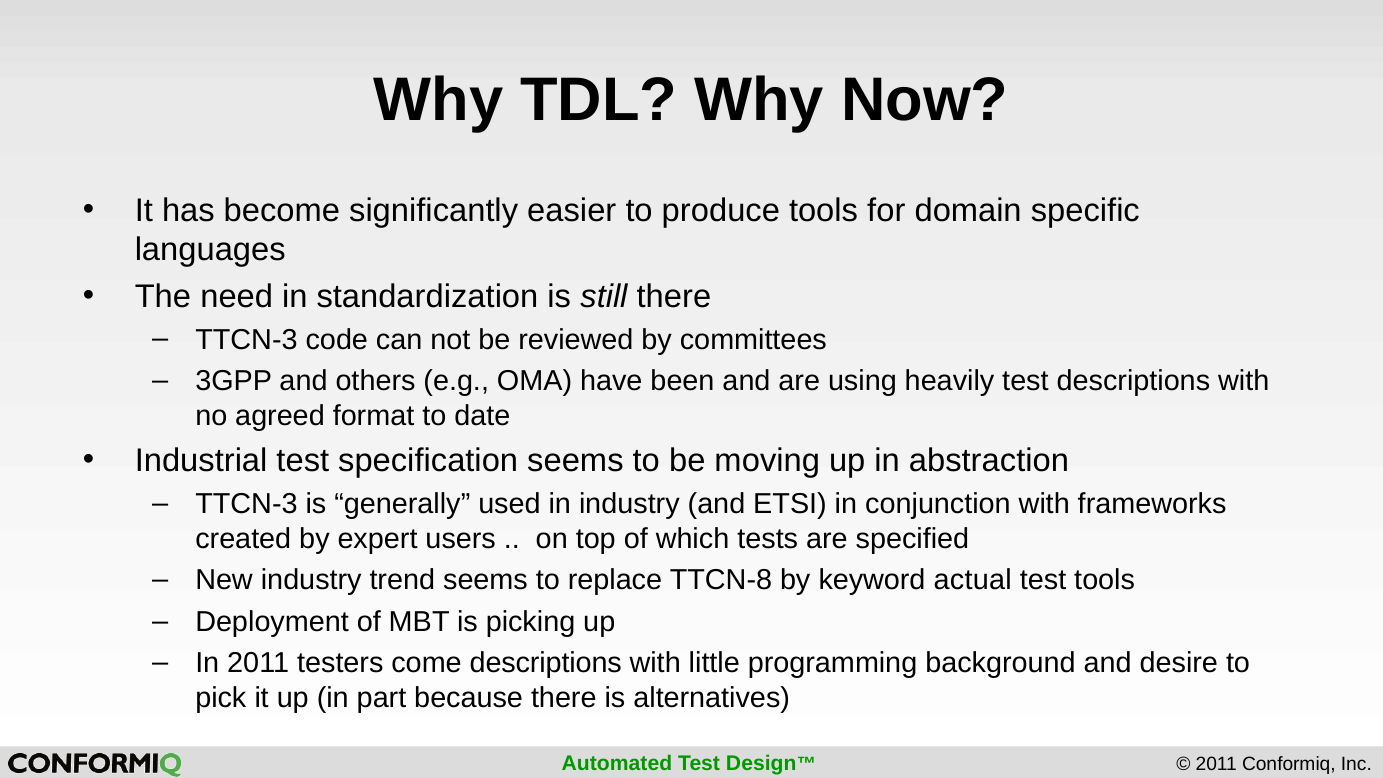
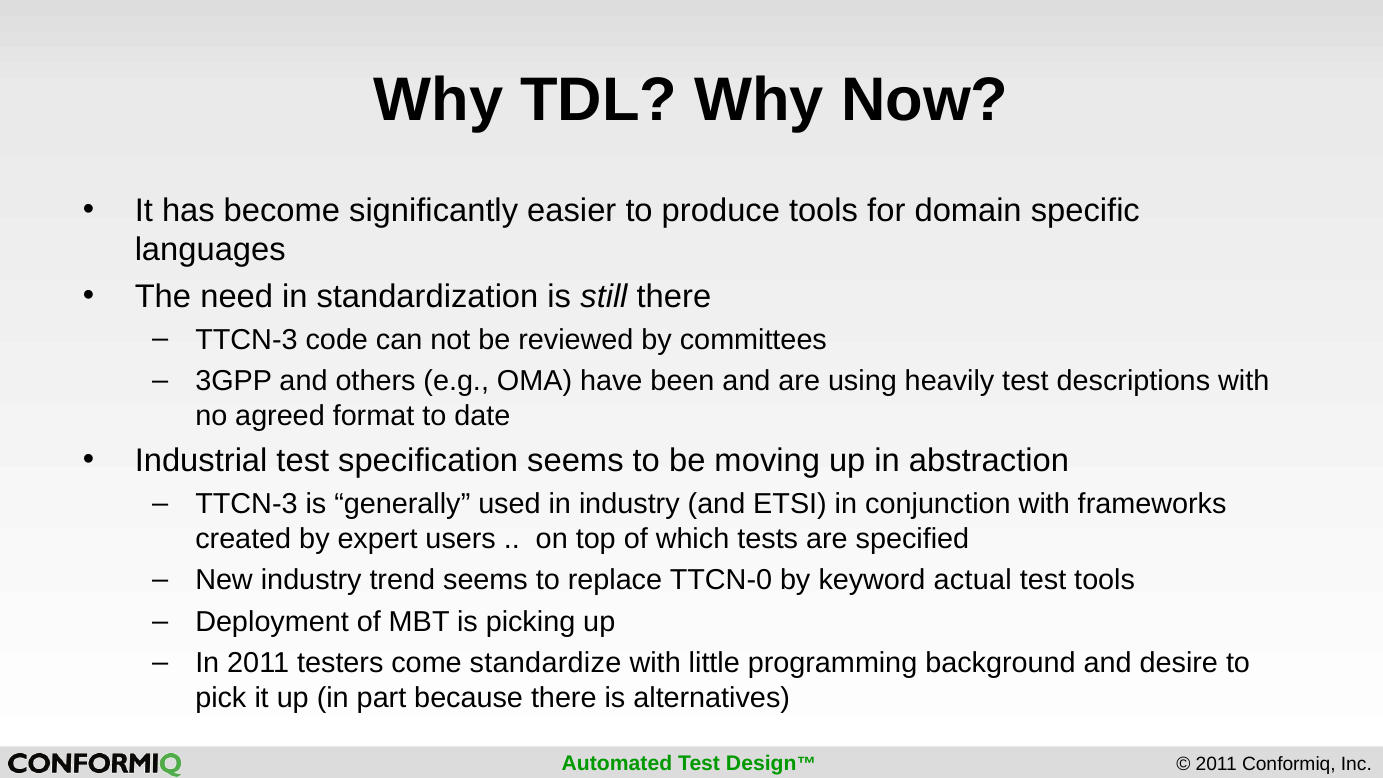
TTCN-8: TTCN-8 -> TTCN-0
come descriptions: descriptions -> standardize
